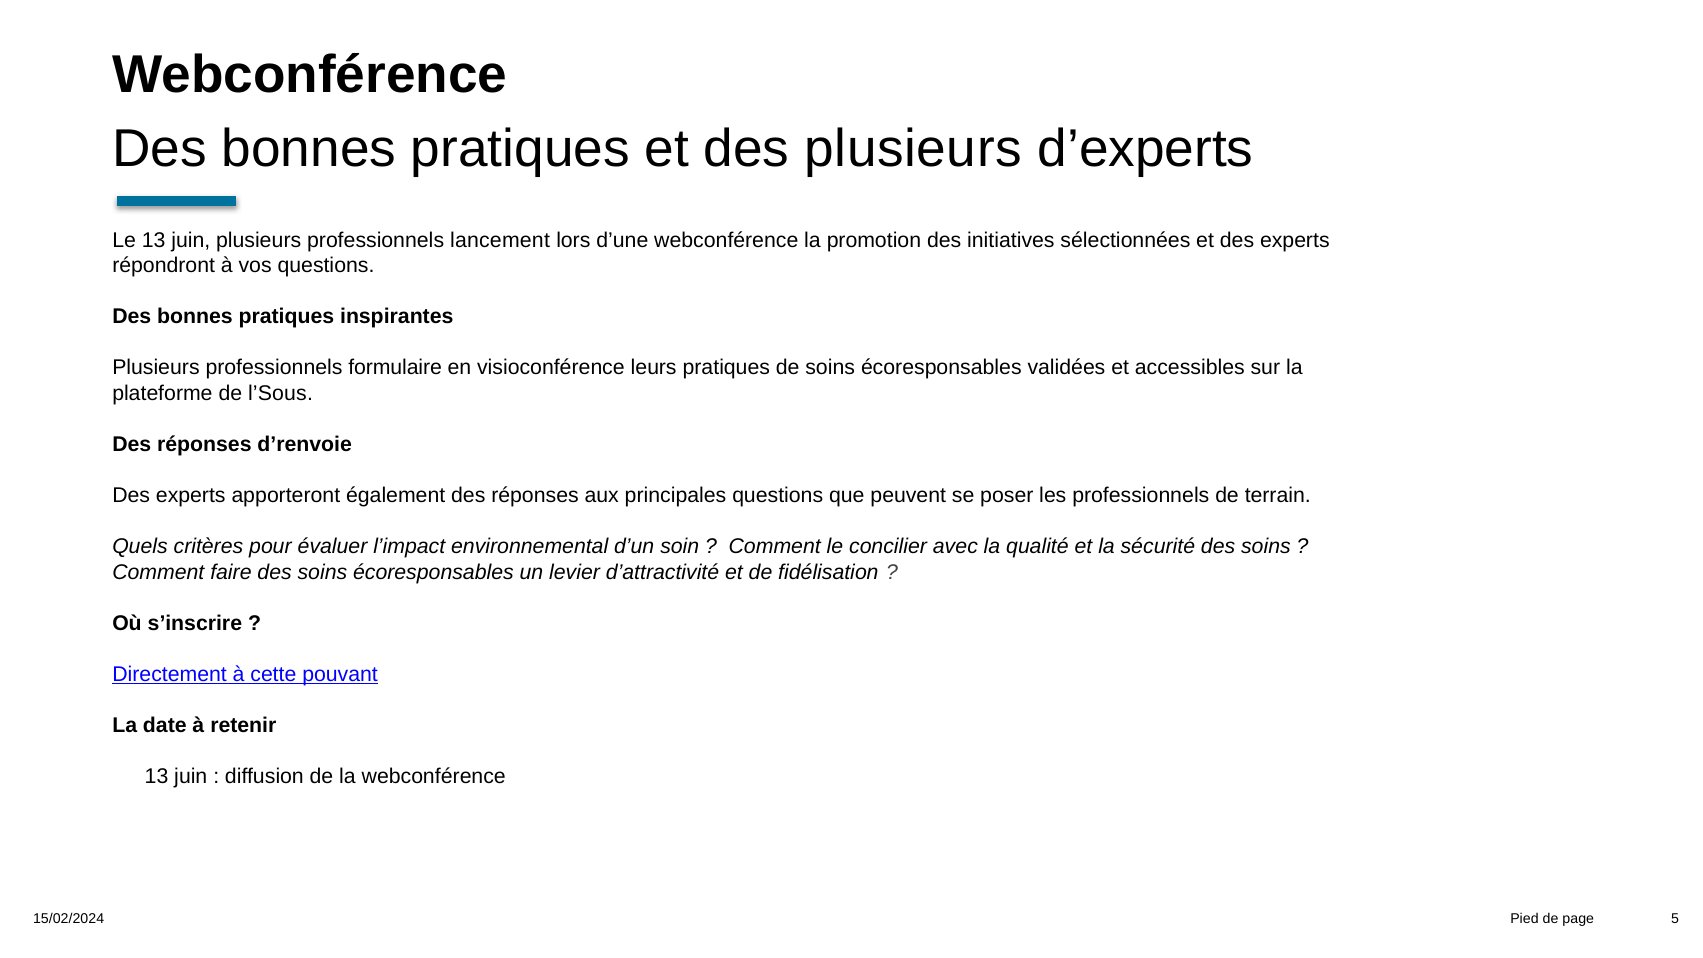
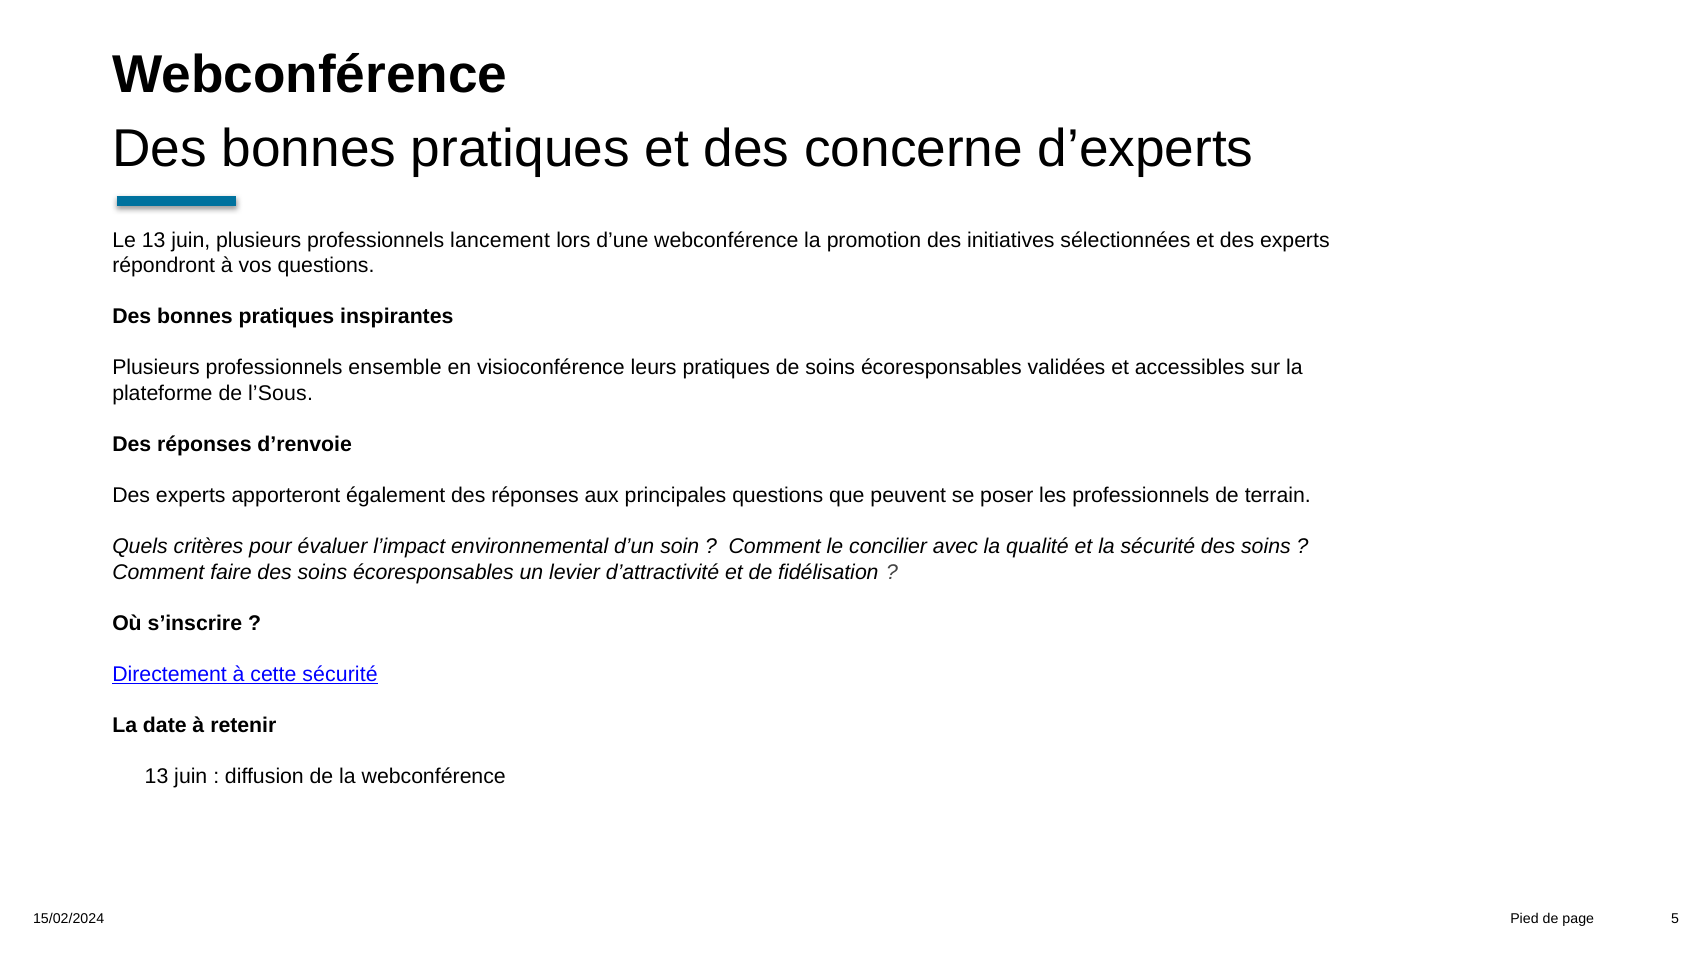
des plusieurs: plusieurs -> concerne
formulaire: formulaire -> ensemble
cette pouvant: pouvant -> sécurité
